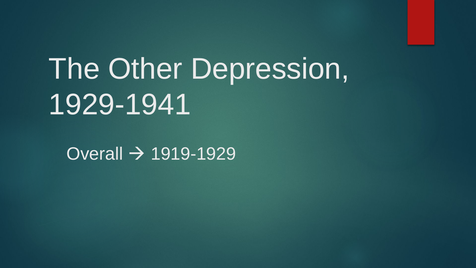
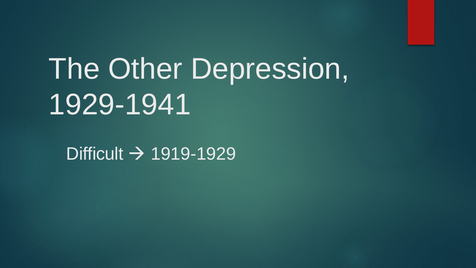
Overall: Overall -> Difficult
